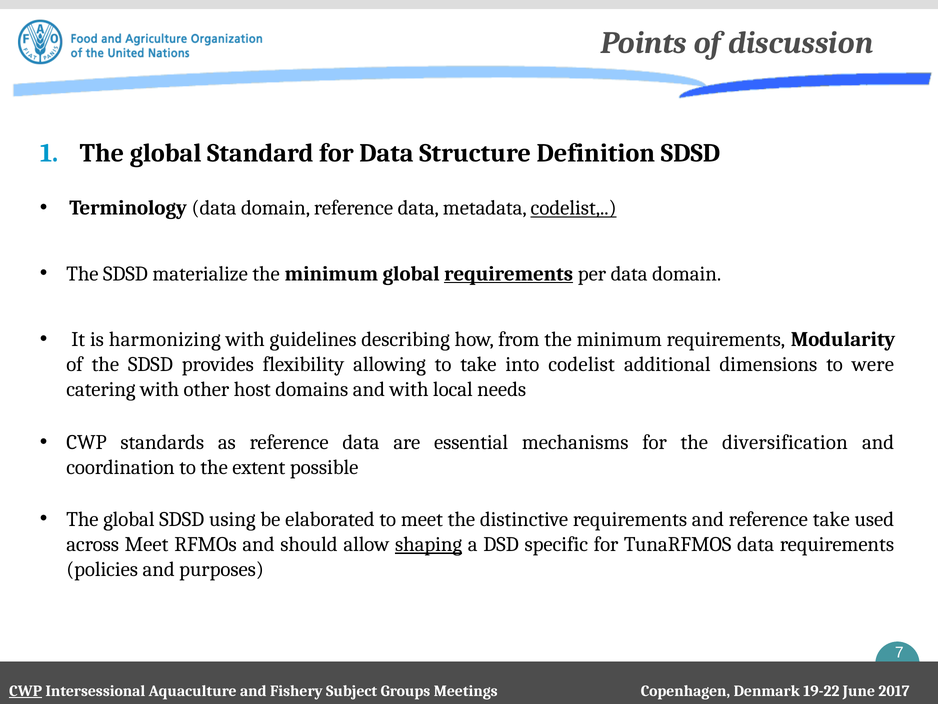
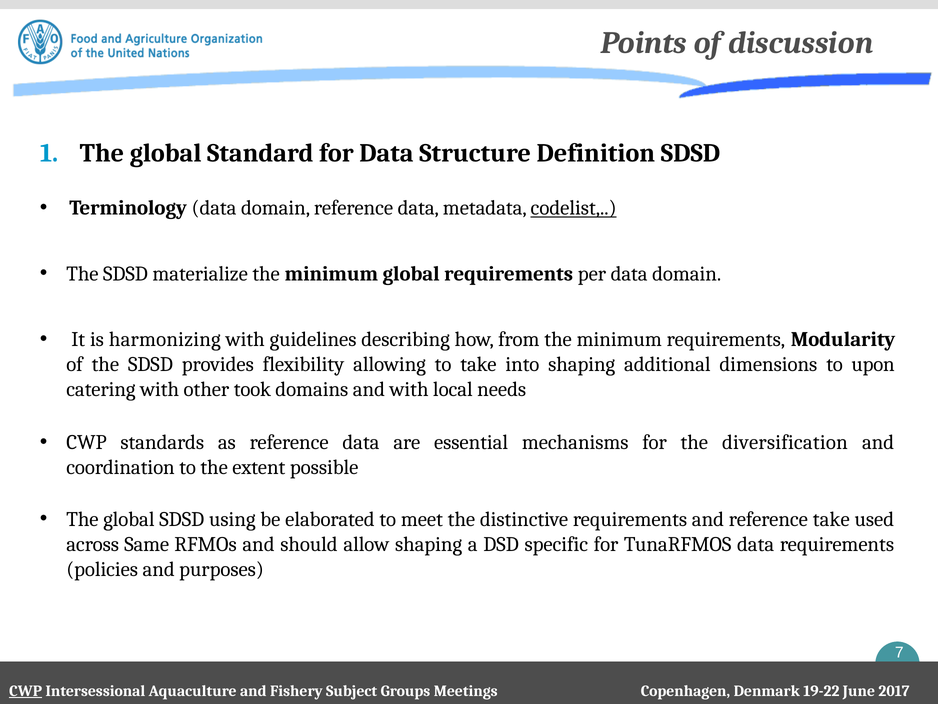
requirements at (509, 273) underline: present -> none
into codelist: codelist -> shaping
were: were -> upon
host: host -> took
across Meet: Meet -> Same
shaping at (429, 544) underline: present -> none
